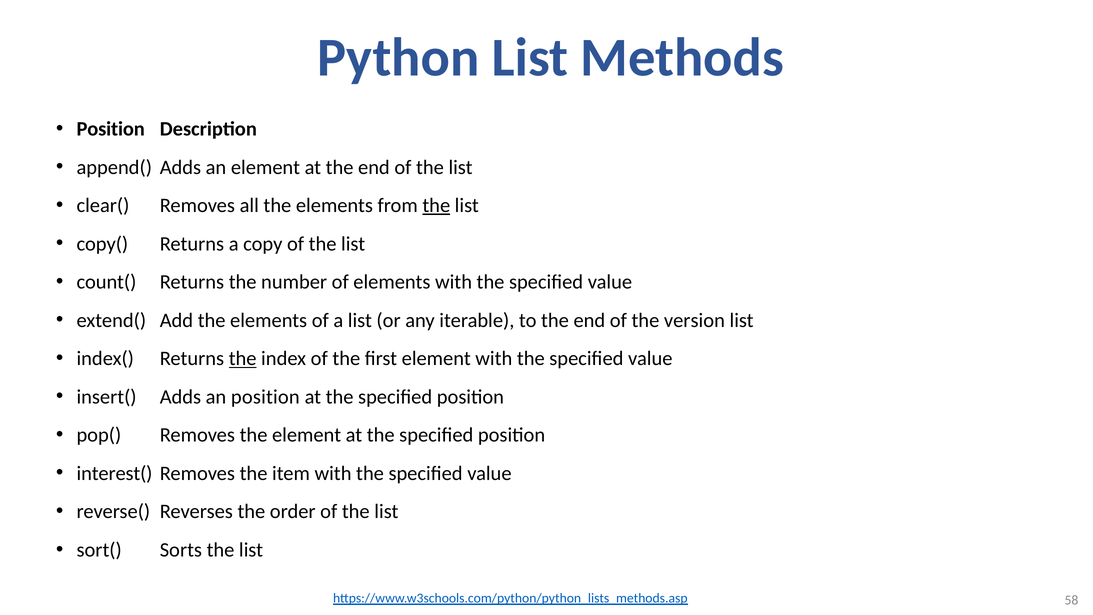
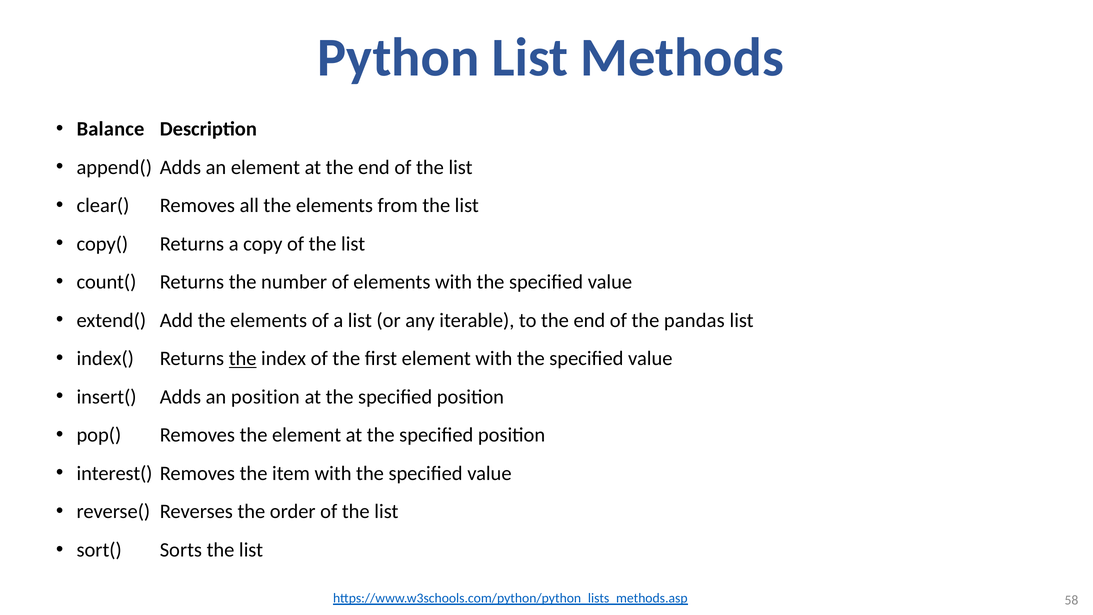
Position at (111, 129): Position -> Balance
the at (436, 205) underline: present -> none
version: version -> pandas
